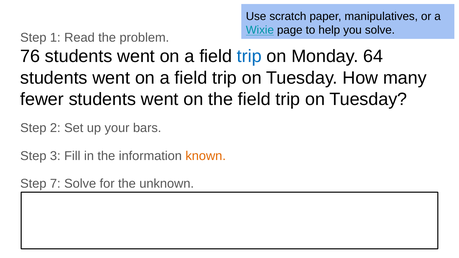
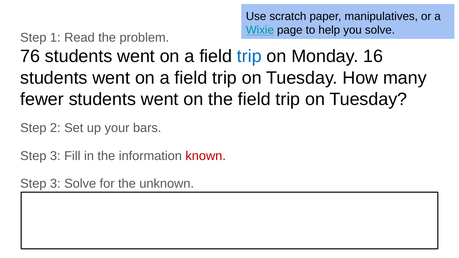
64: 64 -> 16
known colour: orange -> red
7 at (55, 184): 7 -> 3
